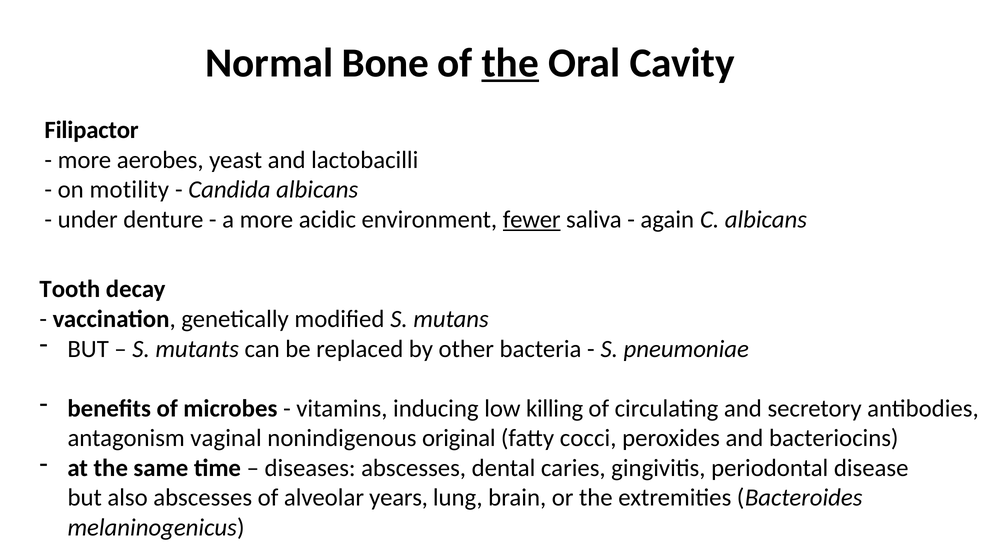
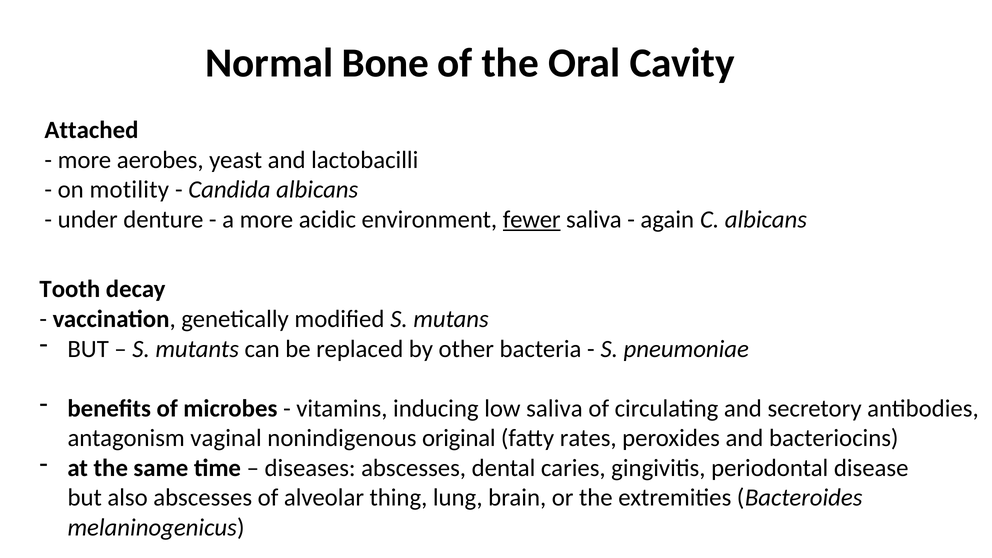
the at (510, 63) underline: present -> none
Filipactor: Filipactor -> Attached
low killing: killing -> saliva
cocci: cocci -> rates
years: years -> thing
